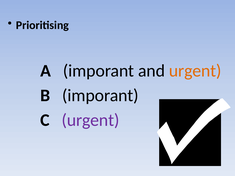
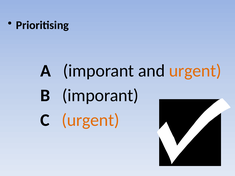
urgent at (90, 120) colour: purple -> orange
